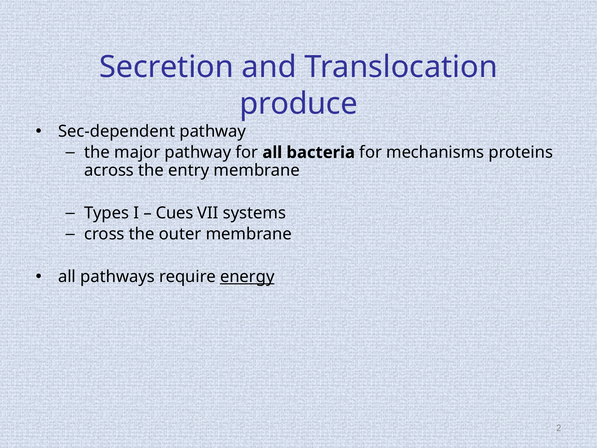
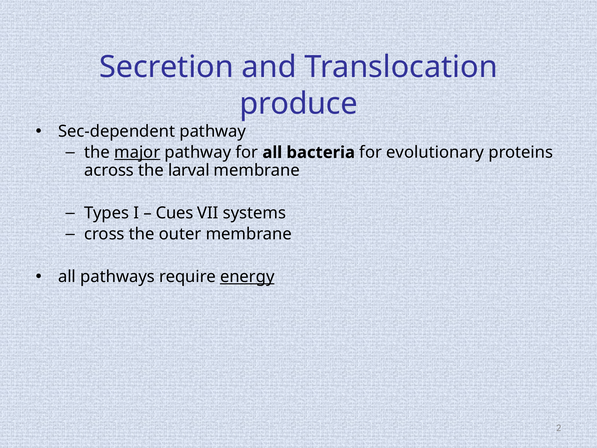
major underline: none -> present
mechanisms: mechanisms -> evolutionary
entry: entry -> larval
